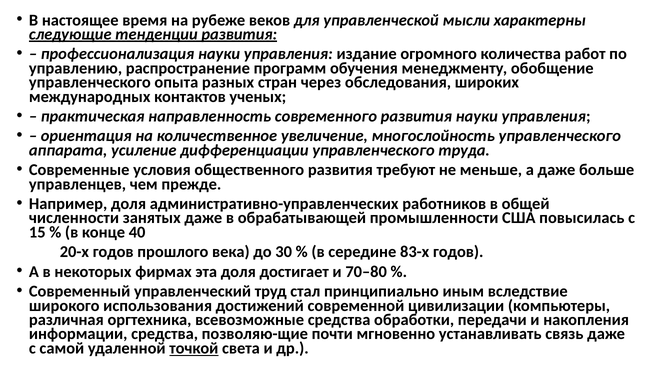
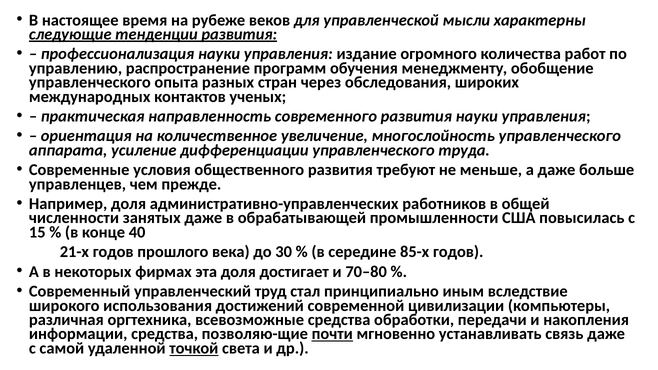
20-х: 20-х -> 21-х
83-х: 83-х -> 85-х
почти underline: none -> present
